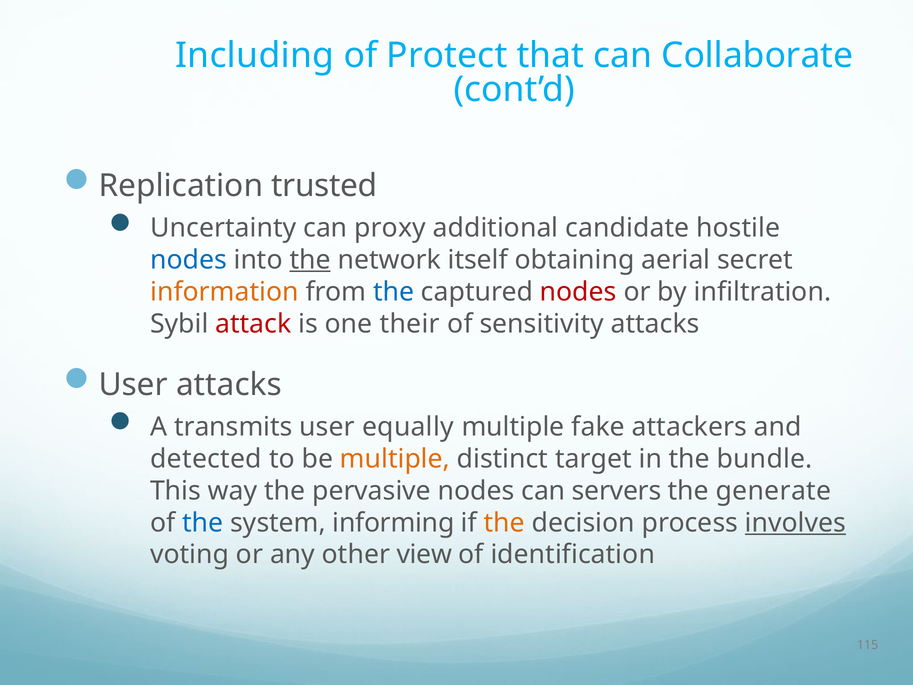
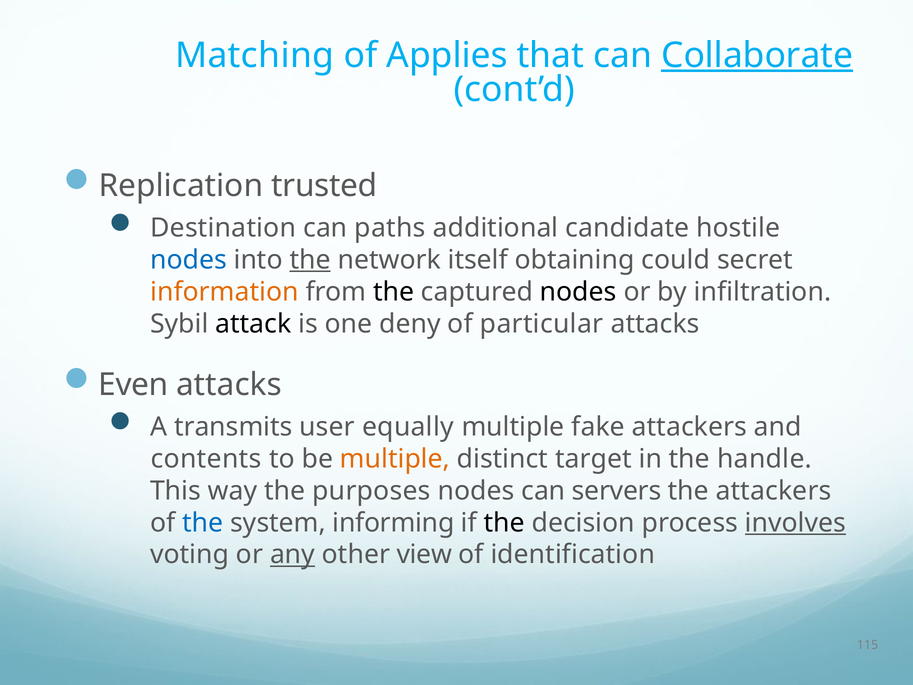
Including: Including -> Matching
Protect: Protect -> Applies
Collaborate underline: none -> present
Uncertainty: Uncertainty -> Destination
proxy: proxy -> paths
aerial: aerial -> could
the at (394, 292) colour: blue -> black
nodes at (578, 292) colour: red -> black
attack colour: red -> black
their: their -> deny
sensitivity: sensitivity -> particular
User at (133, 384): User -> Even
detected: detected -> contents
bundle: bundle -> handle
pervasive: pervasive -> purposes
the generate: generate -> attackers
the at (504, 523) colour: orange -> black
any underline: none -> present
